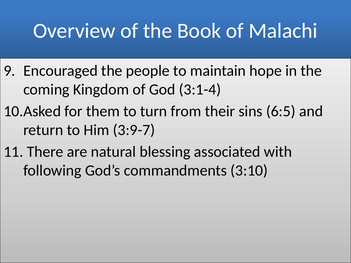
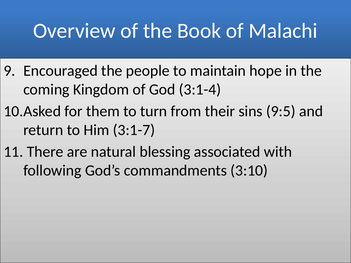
6:5: 6:5 -> 9:5
3:9-7: 3:9-7 -> 3:1-7
